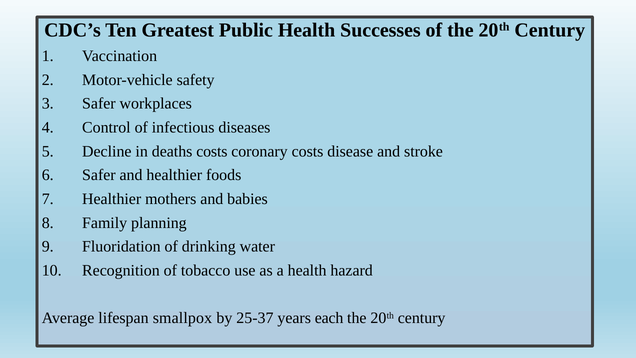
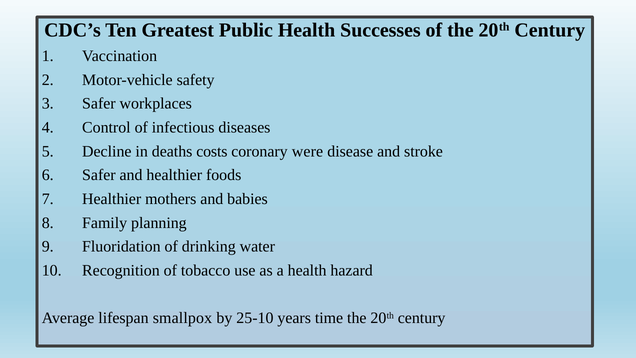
coronary costs: costs -> were
25-37: 25-37 -> 25-10
each: each -> time
